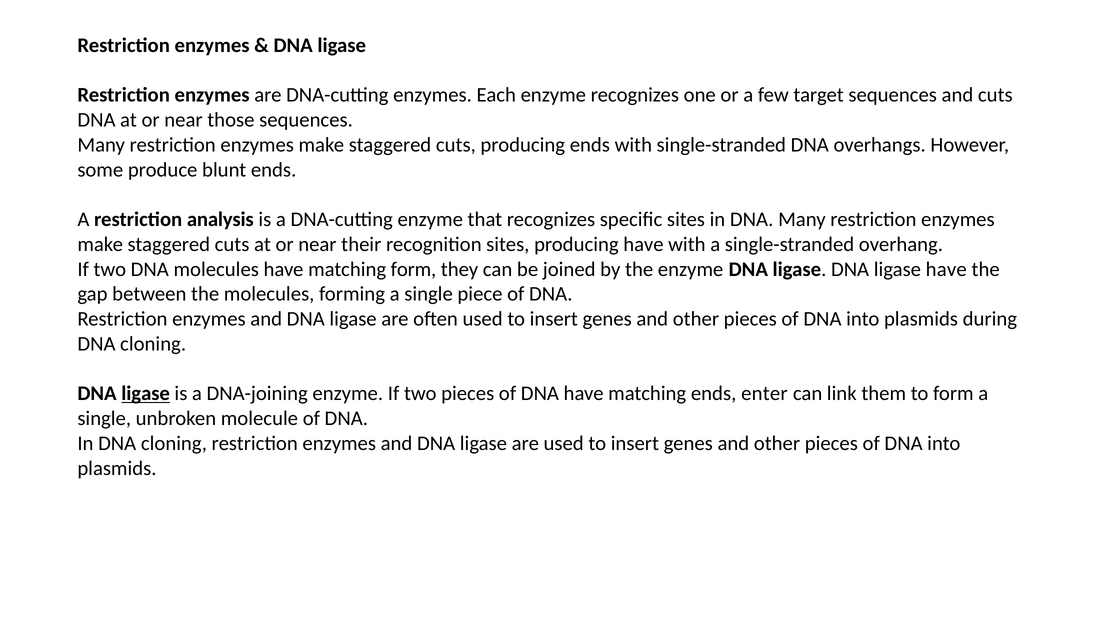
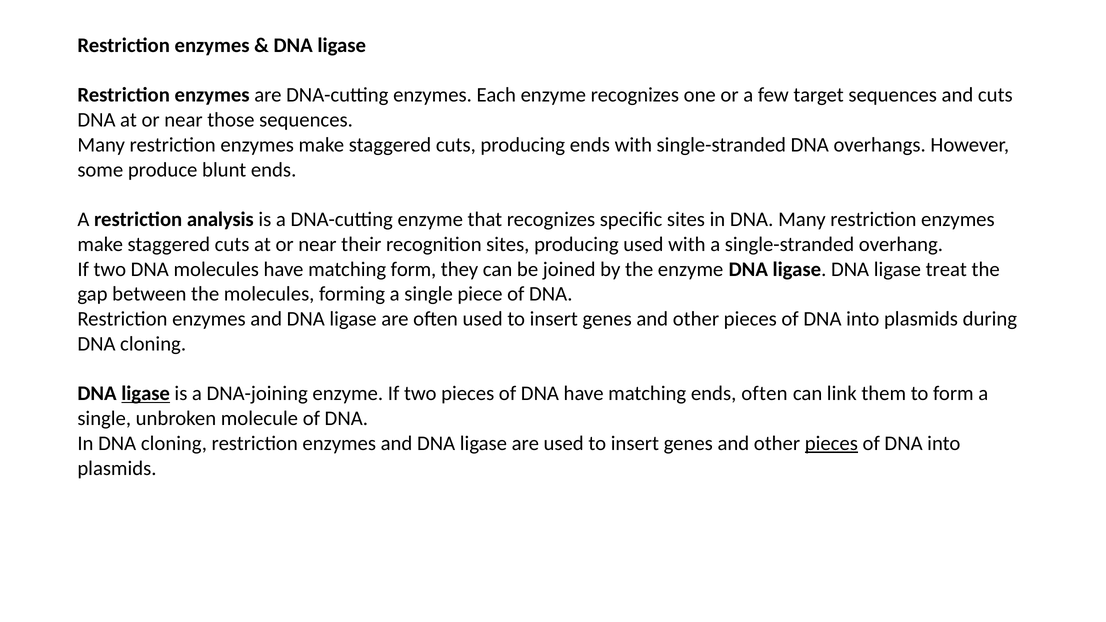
producing have: have -> used
ligase have: have -> treat
ends enter: enter -> often
pieces at (831, 443) underline: none -> present
